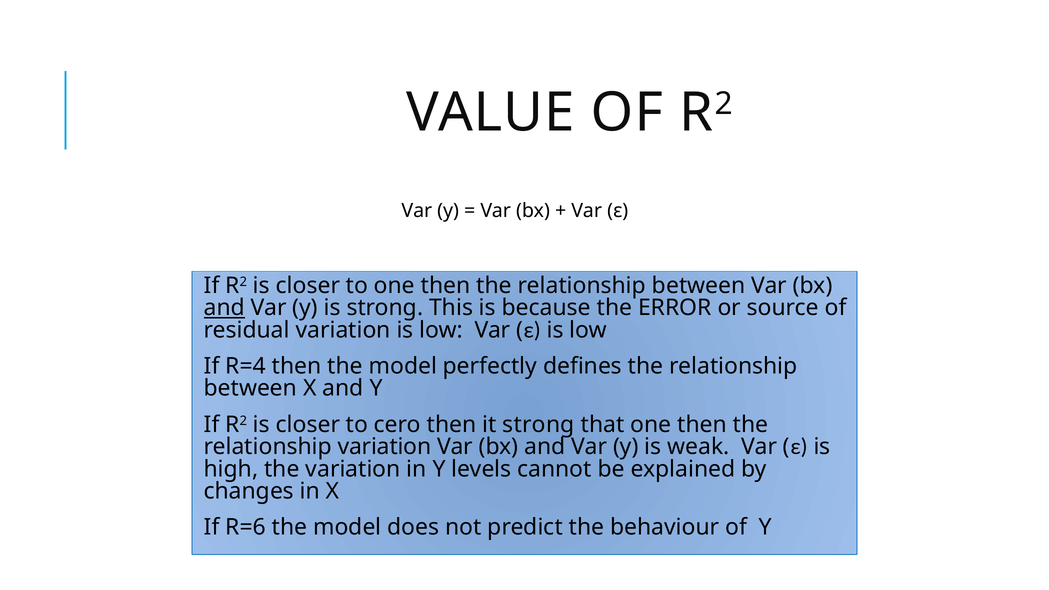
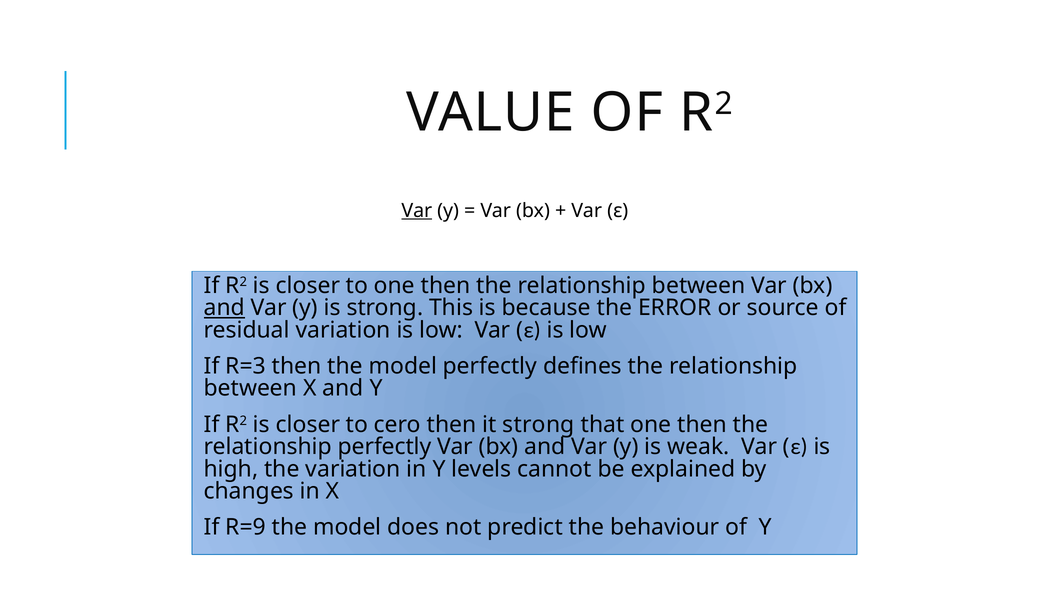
Var at (417, 211) underline: none -> present
R=4: R=4 -> R=3
relationship variation: variation -> perfectly
R=6: R=6 -> R=9
